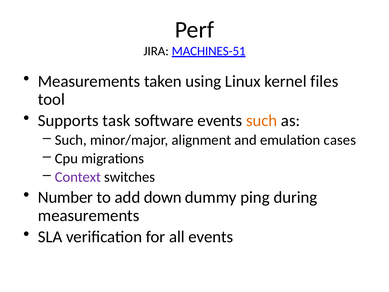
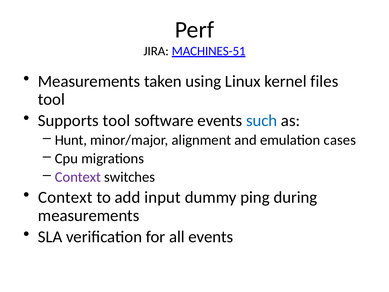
Supports task: task -> tool
such at (262, 121) colour: orange -> blue
Such at (71, 140): Such -> Hunt
Number at (65, 197): Number -> Context
down: down -> input
